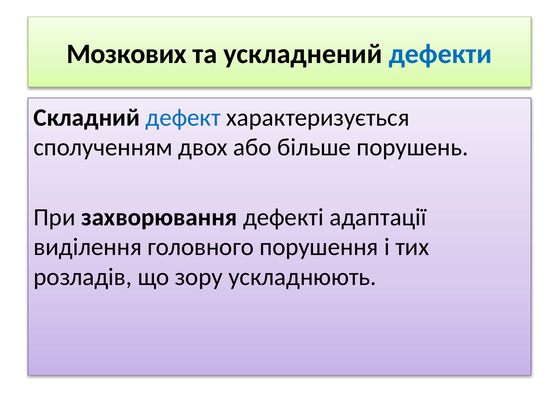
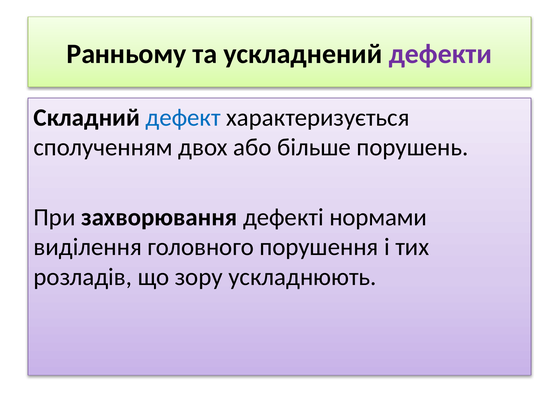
Мозкових: Мозкових -> Ранньому
дефекти colour: blue -> purple
адаптації: адаптації -> нормами
